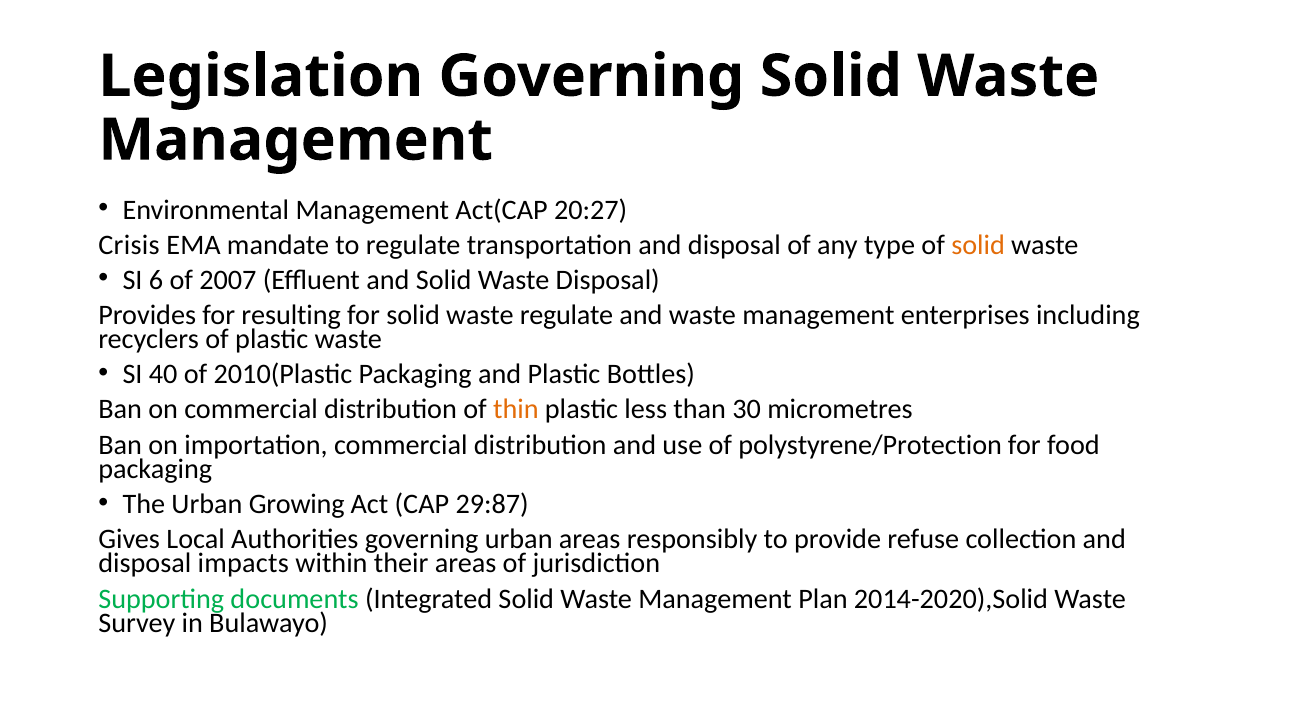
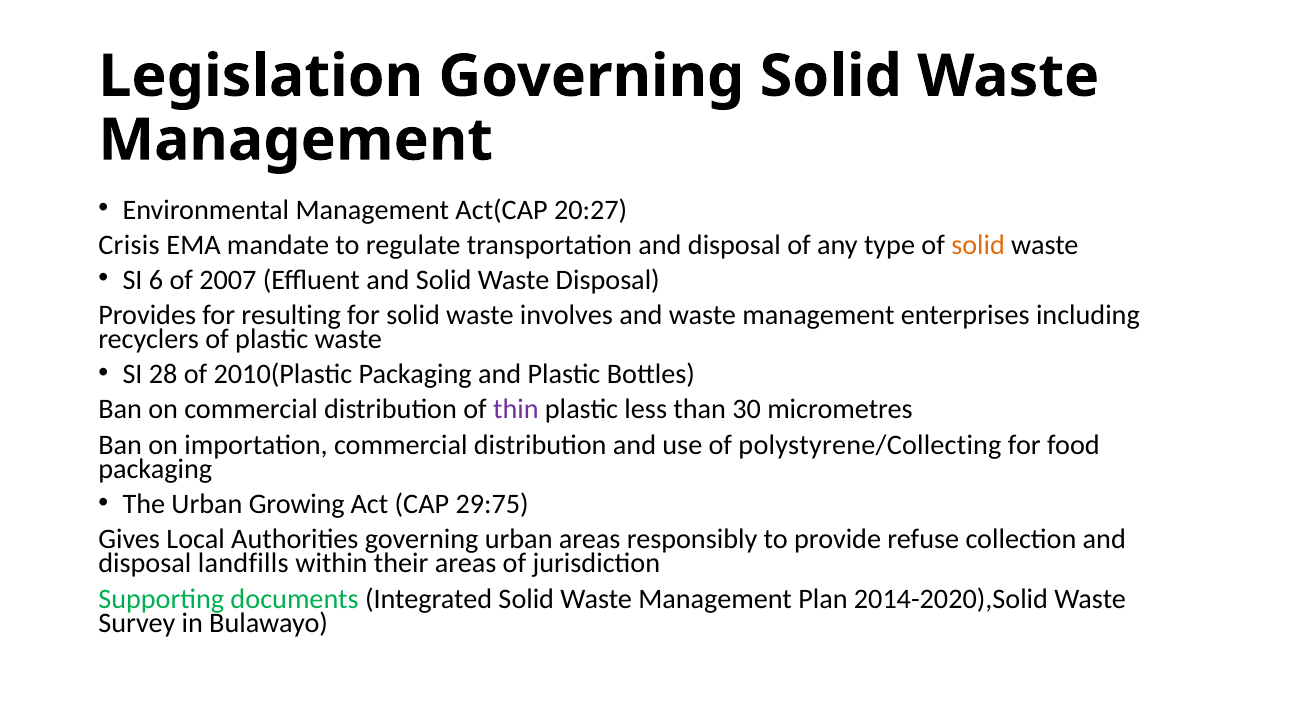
waste regulate: regulate -> involves
40: 40 -> 28
thin colour: orange -> purple
polystyrene/Protection: polystyrene/Protection -> polystyrene/Collecting
29:87: 29:87 -> 29:75
impacts: impacts -> landfills
